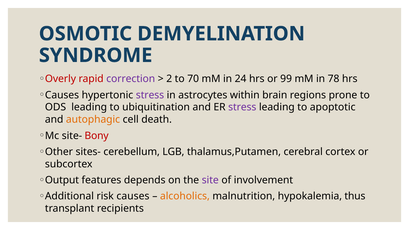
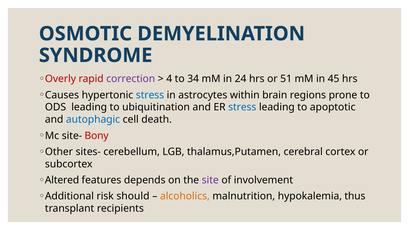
2: 2 -> 4
70: 70 -> 34
99: 99 -> 51
78: 78 -> 45
stress at (150, 95) colour: purple -> blue
stress at (242, 107) colour: purple -> blue
autophagic colour: orange -> blue
Output: Output -> Altered
risk causes: causes -> should
